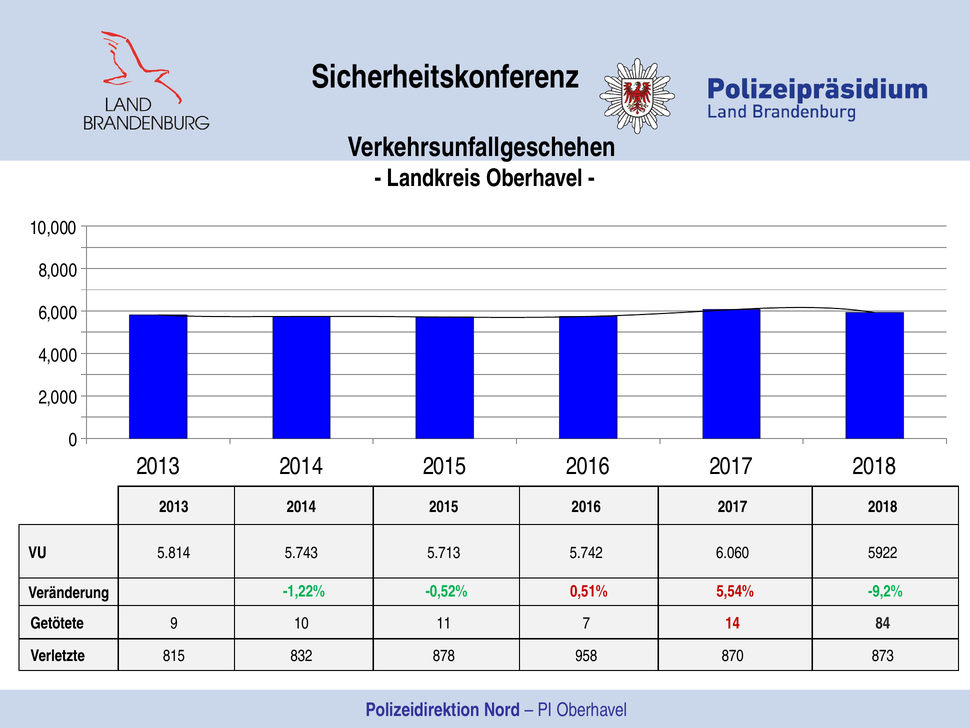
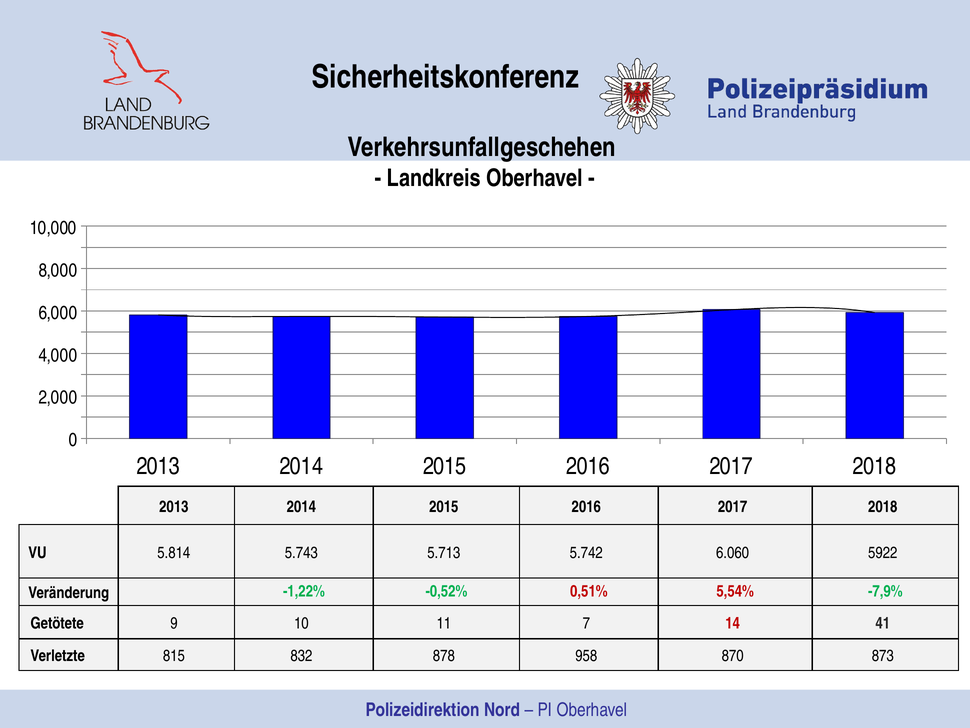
-9,2%: -9,2% -> -7,9%
84: 84 -> 41
